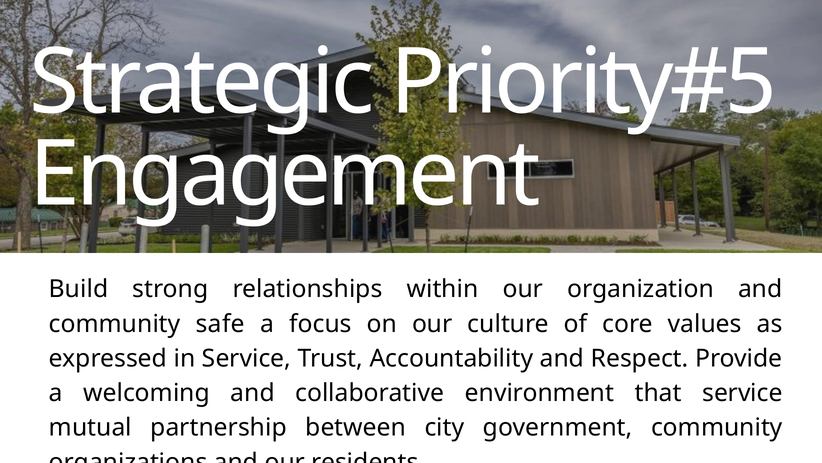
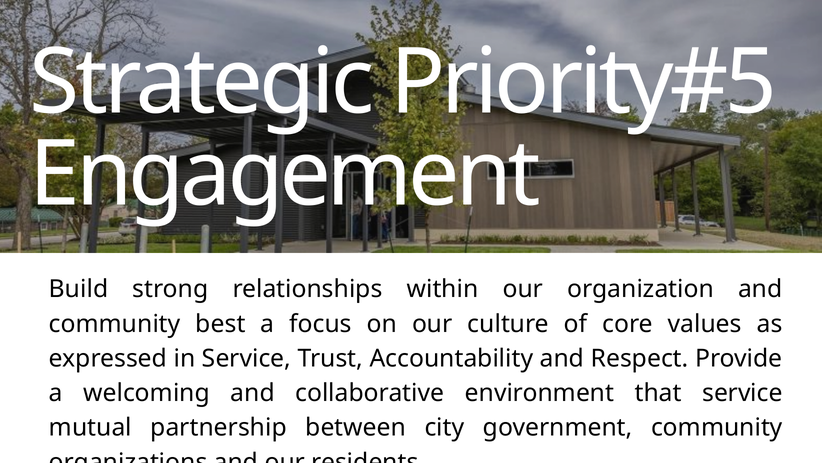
safe: safe -> best
